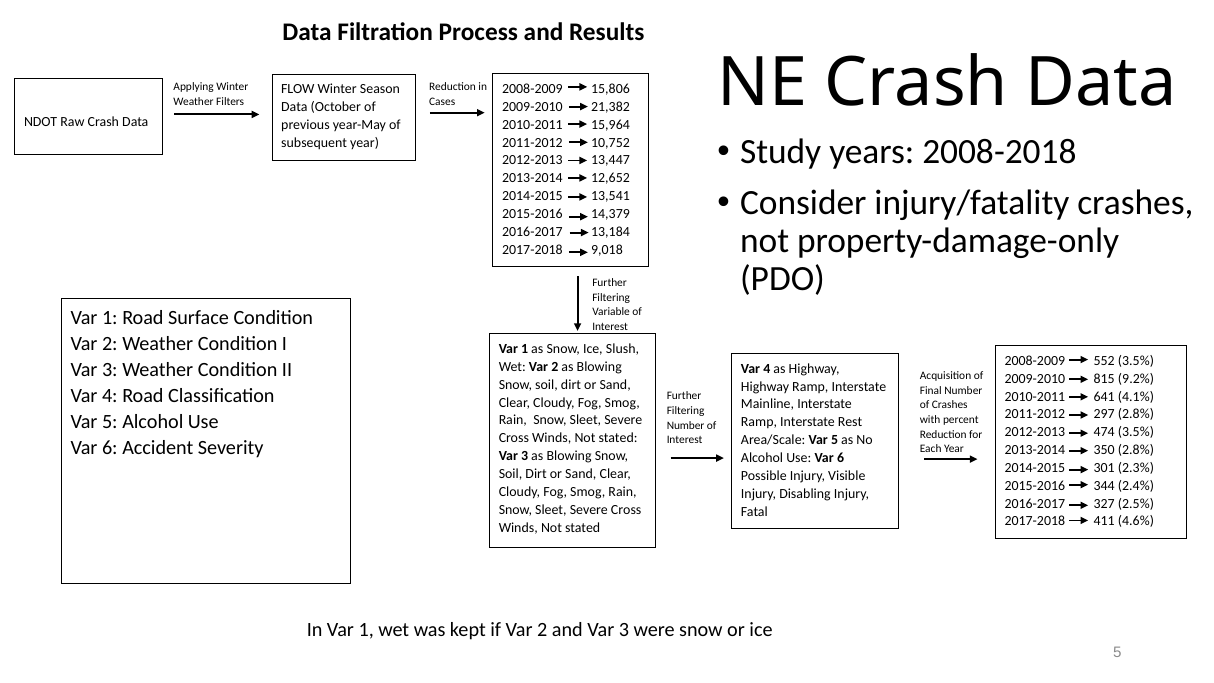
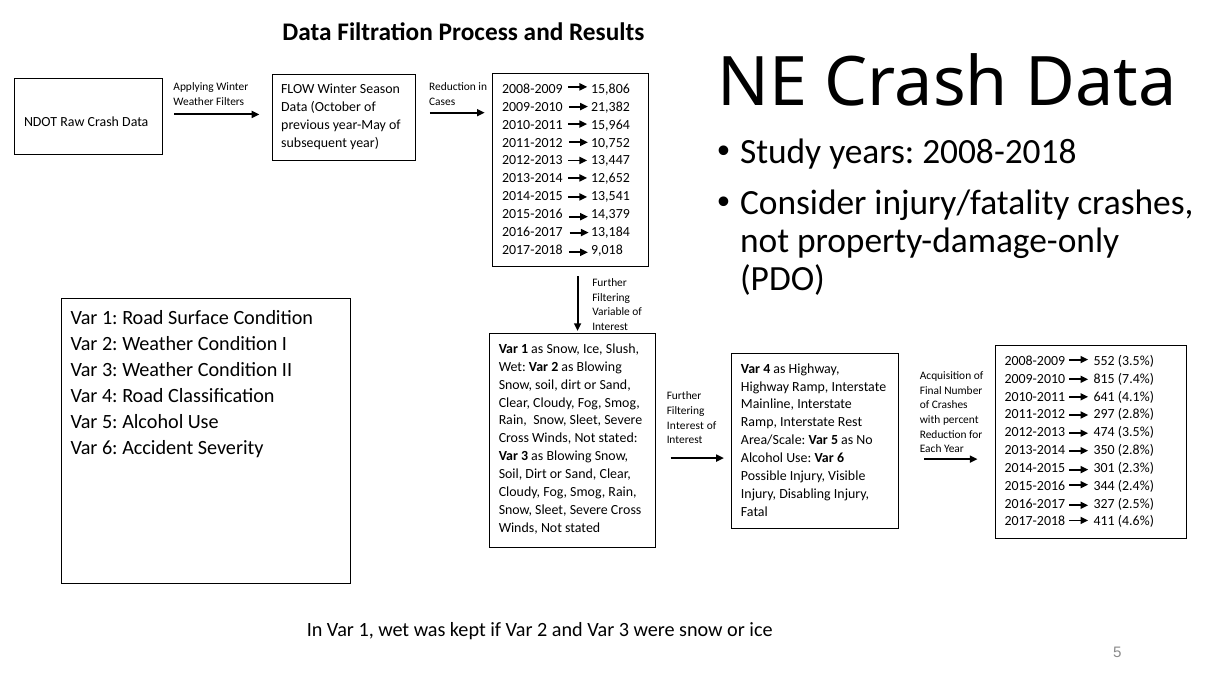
9.2%: 9.2% -> 7.4%
Number at (686, 425): Number -> Interest
